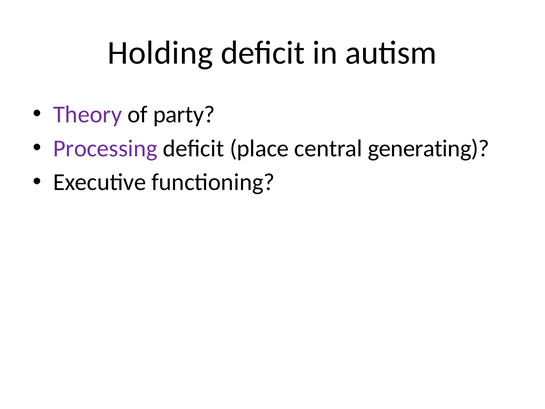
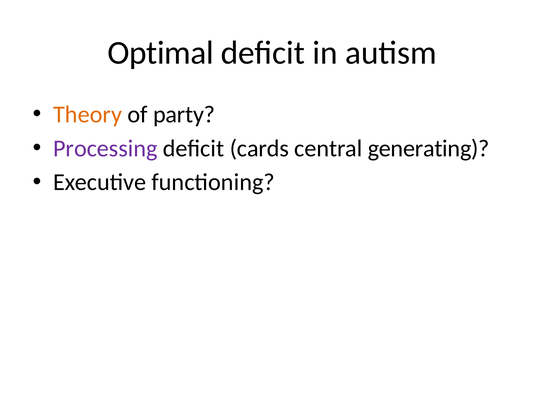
Holding: Holding -> Optimal
Theory colour: purple -> orange
place: place -> cards
